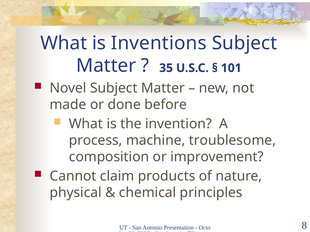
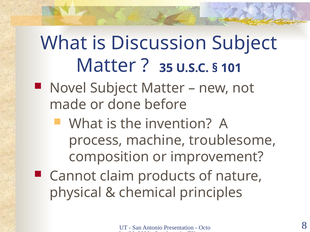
Inventions: Inventions -> Discussion
